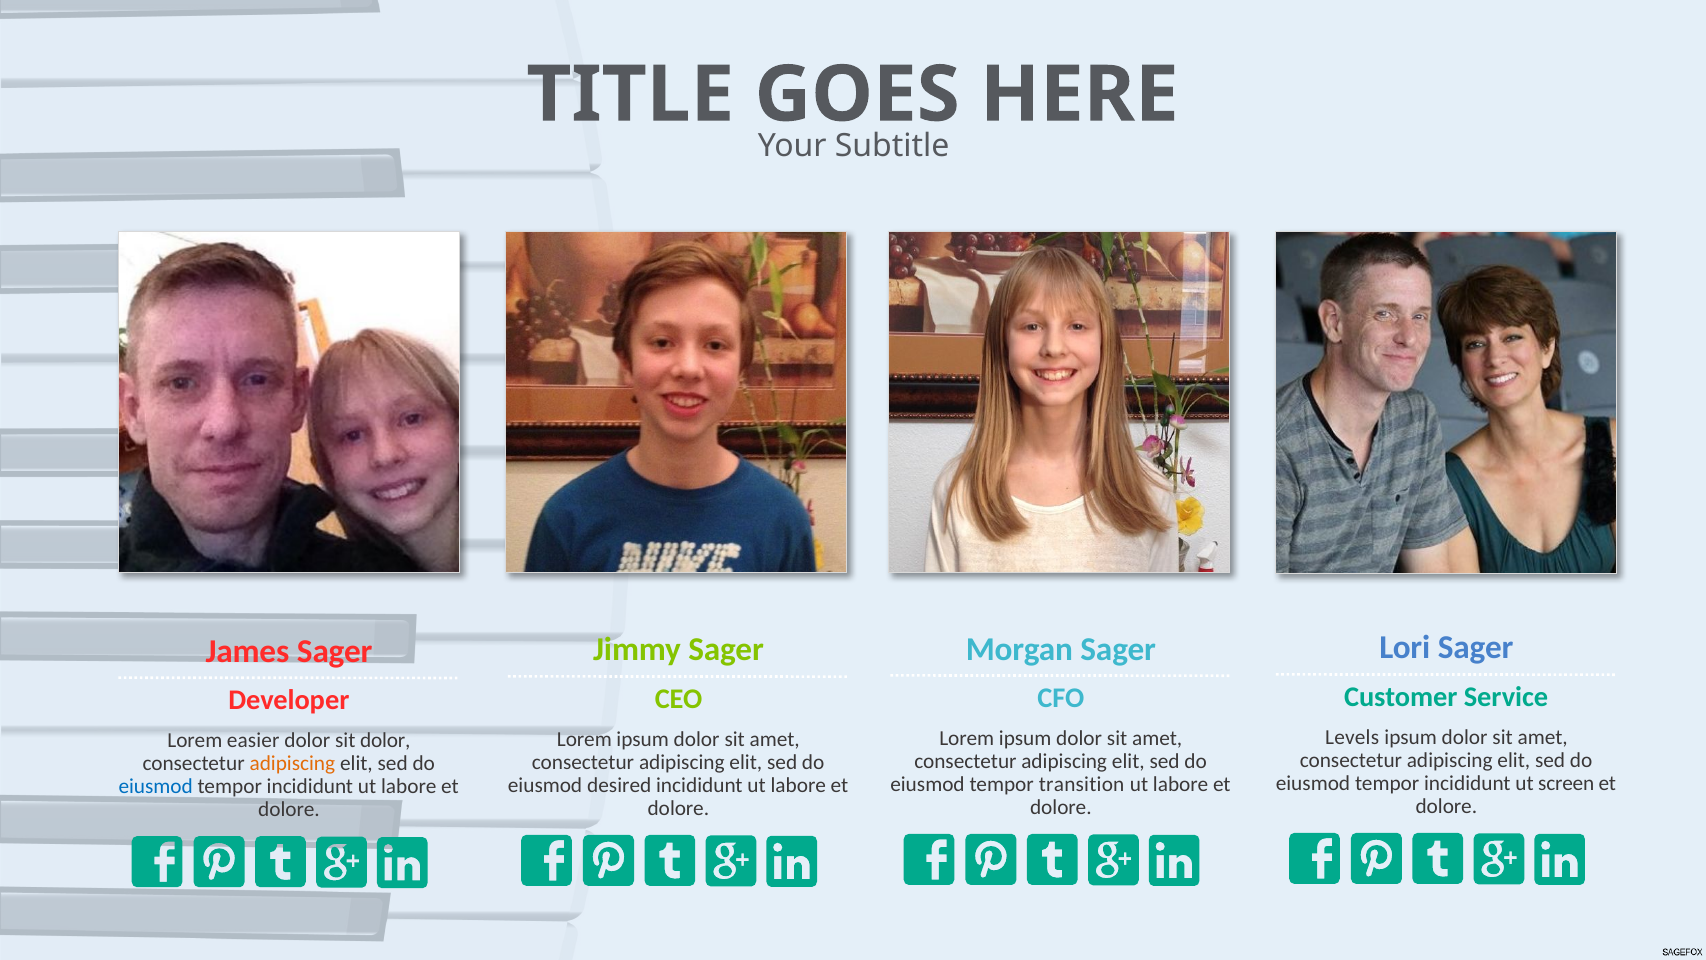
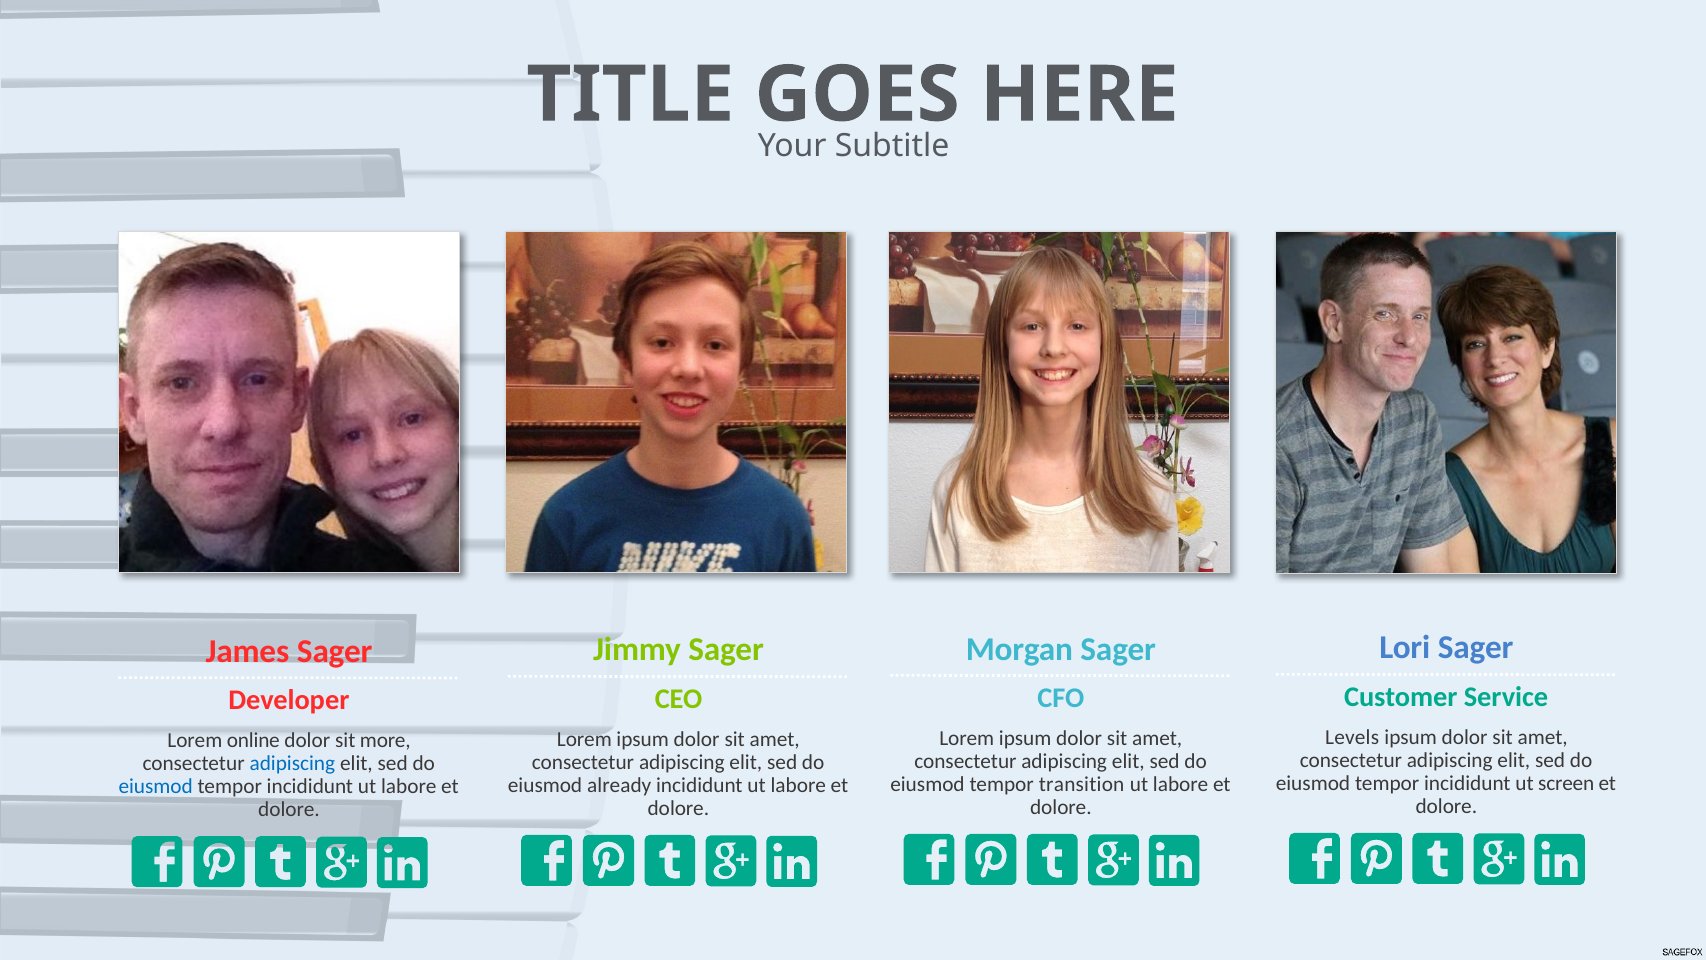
easier: easier -> online
sit dolor: dolor -> more
adipiscing at (292, 763) colour: orange -> blue
desired: desired -> already
